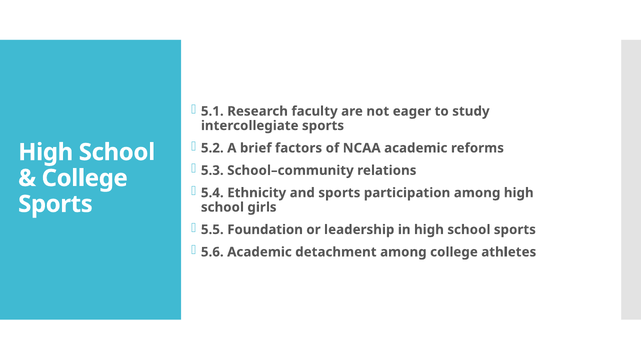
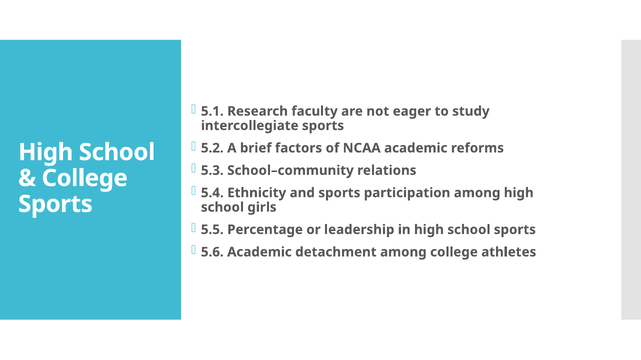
Foundation: Foundation -> Percentage
